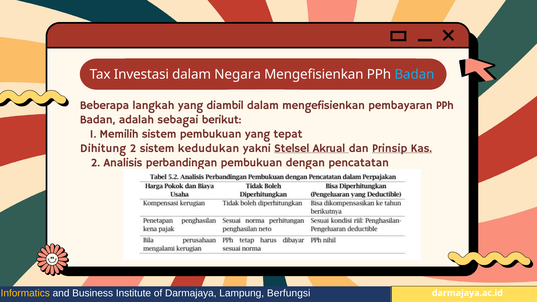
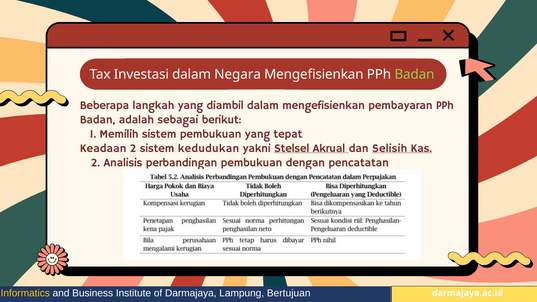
Badan at (414, 74) colour: light blue -> light green
Dihitung: Dihitung -> Keadaan
Prinsip: Prinsip -> Selisih
Berfungsi: Berfungsi -> Bertujuan
